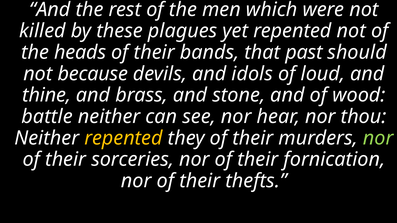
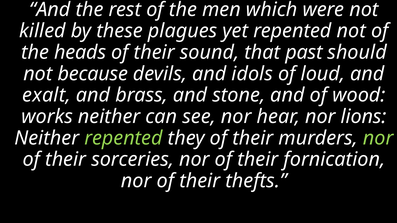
bands: bands -> sound
thine: thine -> exalt
battle: battle -> works
thou: thou -> lions
repented at (123, 138) colour: yellow -> light green
